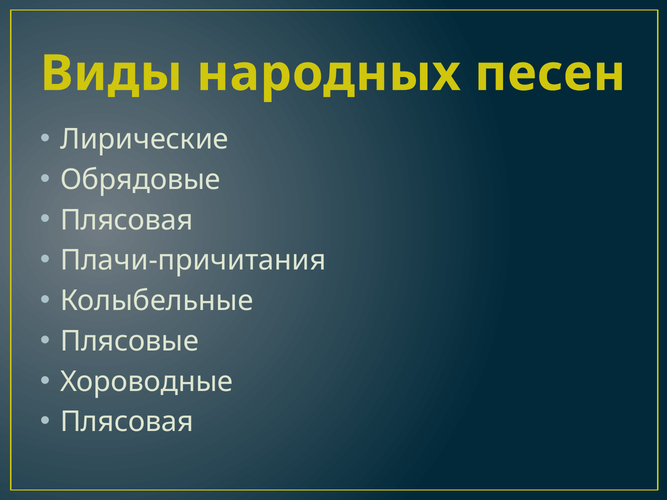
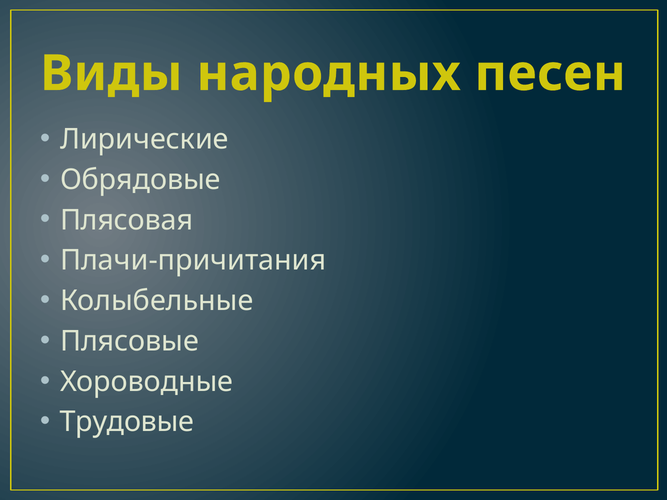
Плясовая at (127, 422): Плясовая -> Трудовые
